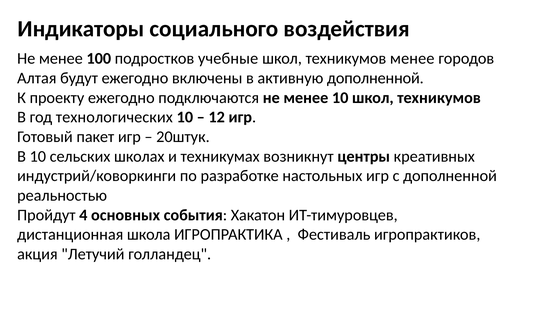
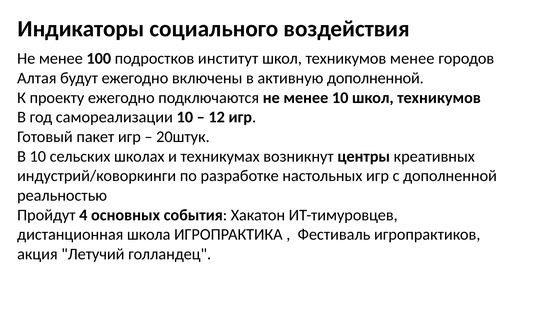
учебные: учебные -> институт
технологических: технологических -> самореализации
